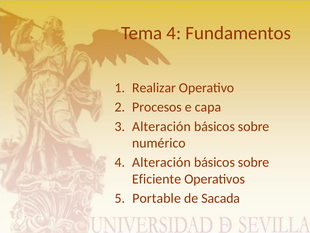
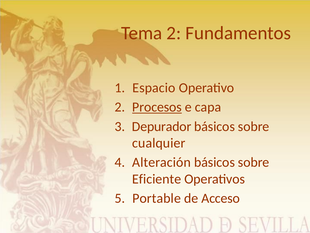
Tema 4: 4 -> 2
Realizar: Realizar -> Espacio
Procesos underline: none -> present
Alteración at (162, 126): Alteración -> Depurador
numérico: numérico -> cualquier
Sacada: Sacada -> Acceso
